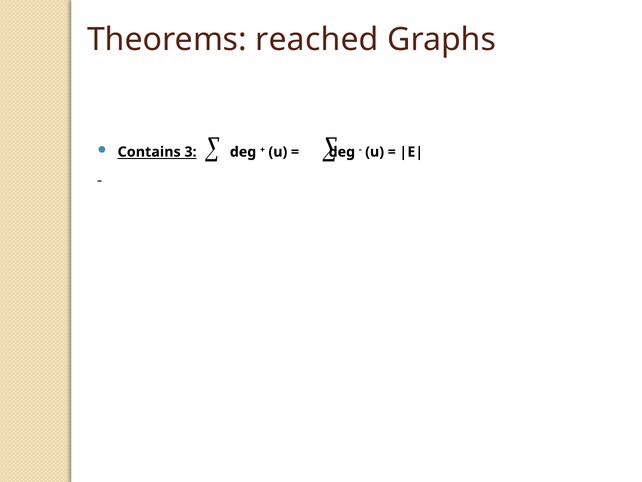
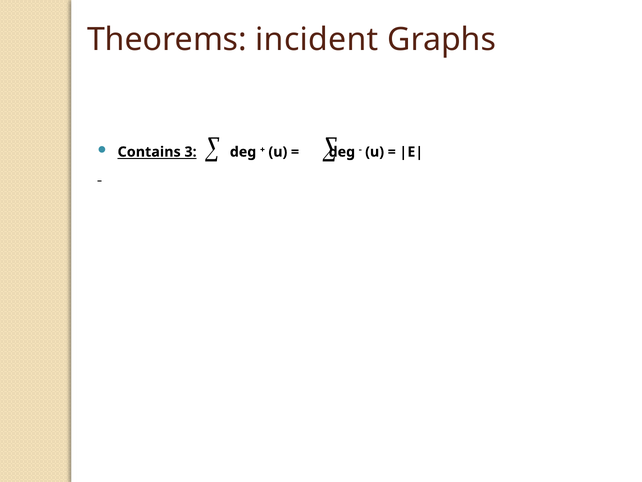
reached: reached -> incident
